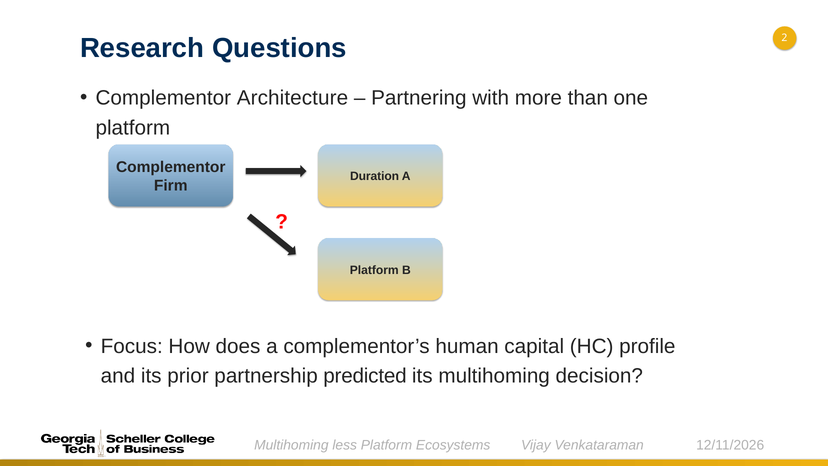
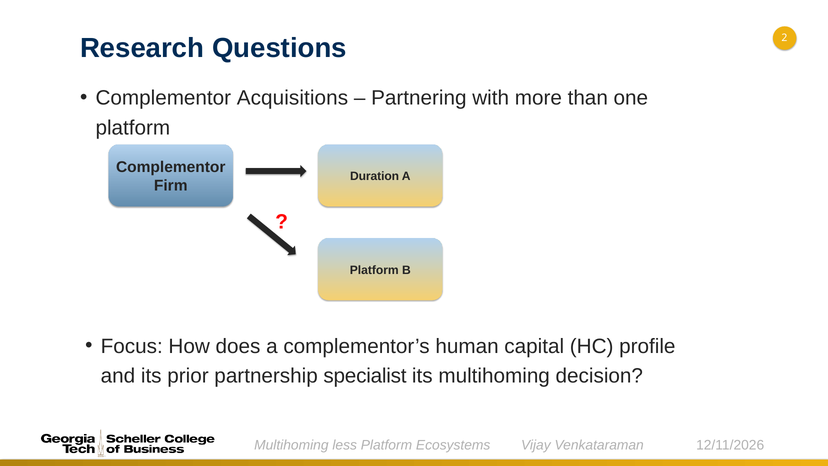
Architecture: Architecture -> Acquisitions
predicted: predicted -> specialist
